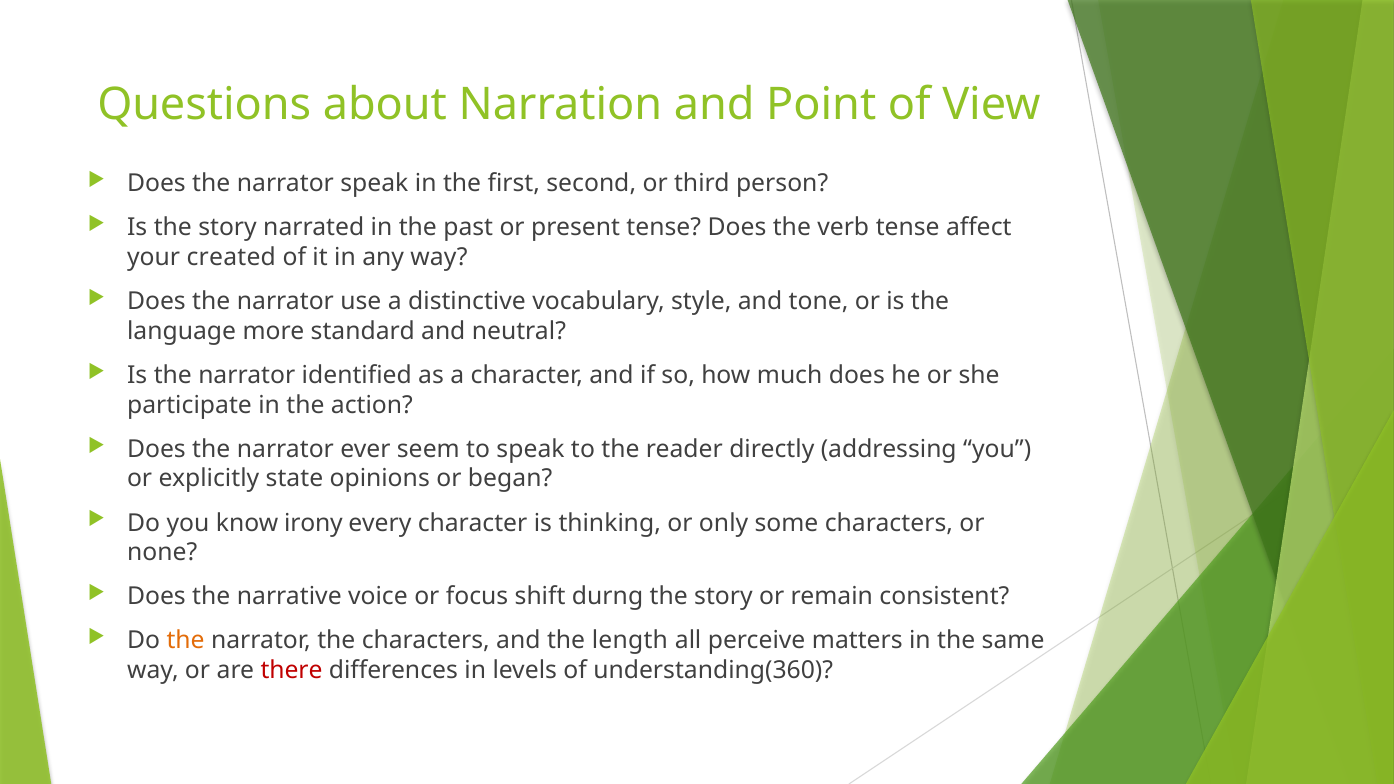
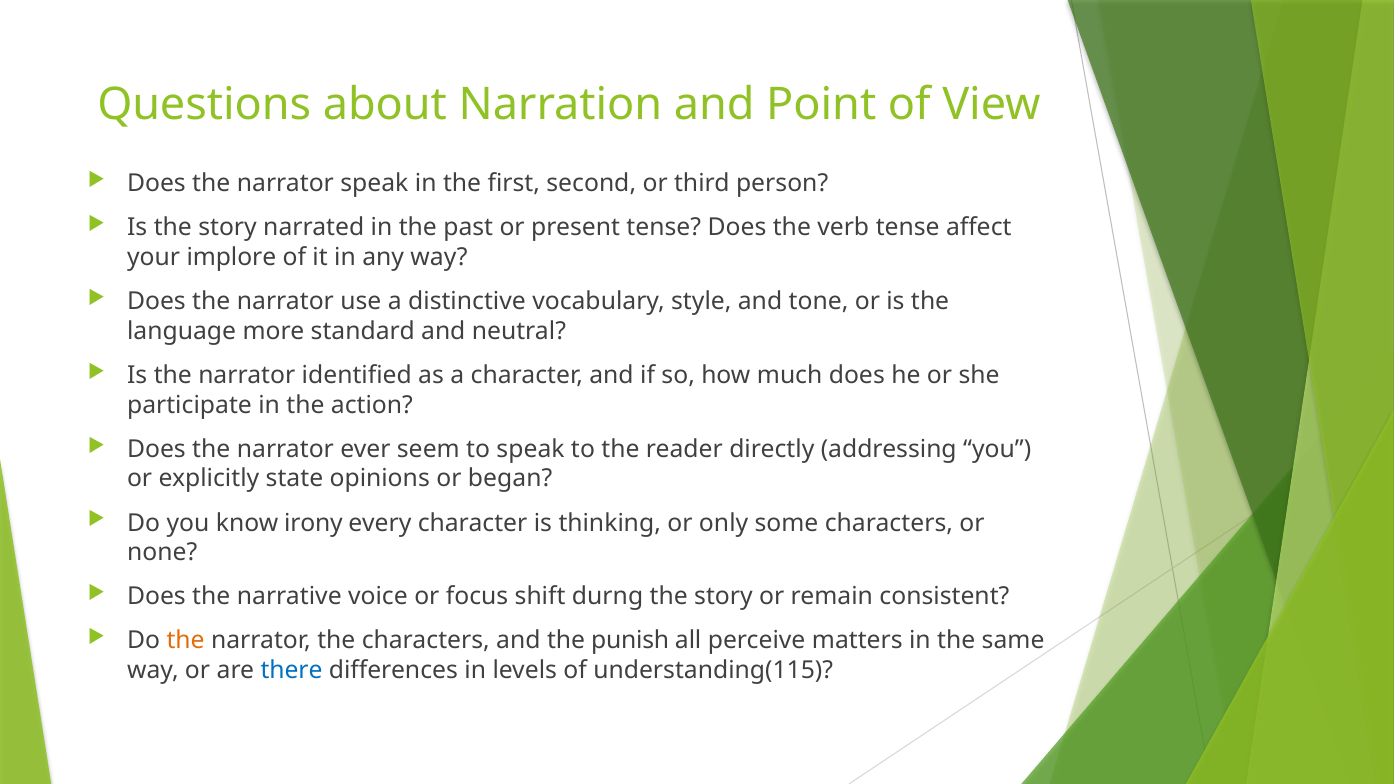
created: created -> implore
length: length -> punish
there colour: red -> blue
understanding(360: understanding(360 -> understanding(115
